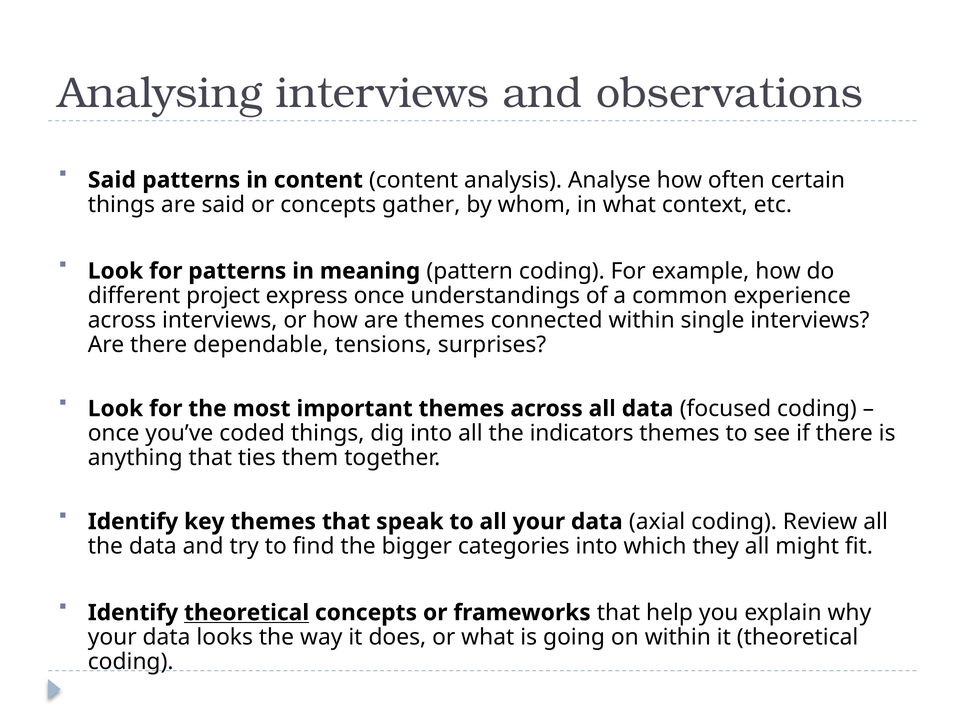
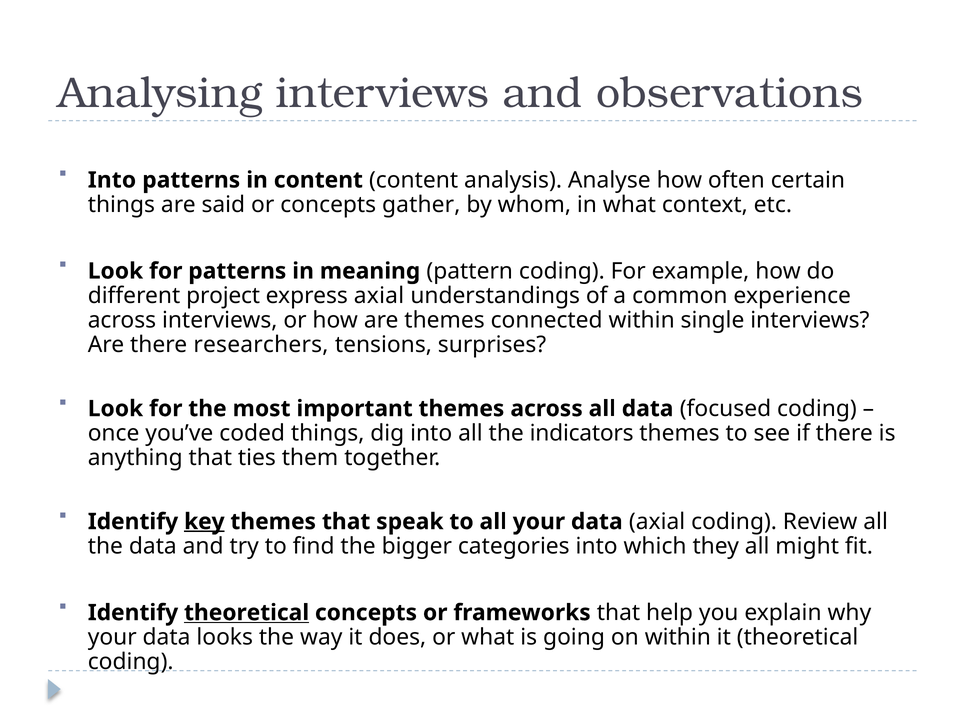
Said at (112, 180): Said -> Into
express once: once -> axial
dependable: dependable -> researchers
key underline: none -> present
